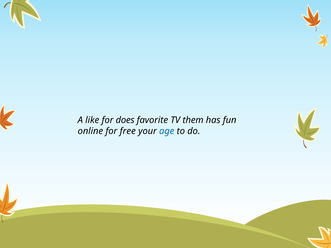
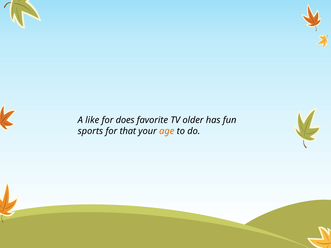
them: them -> older
online: online -> sports
free: free -> that
age colour: blue -> orange
